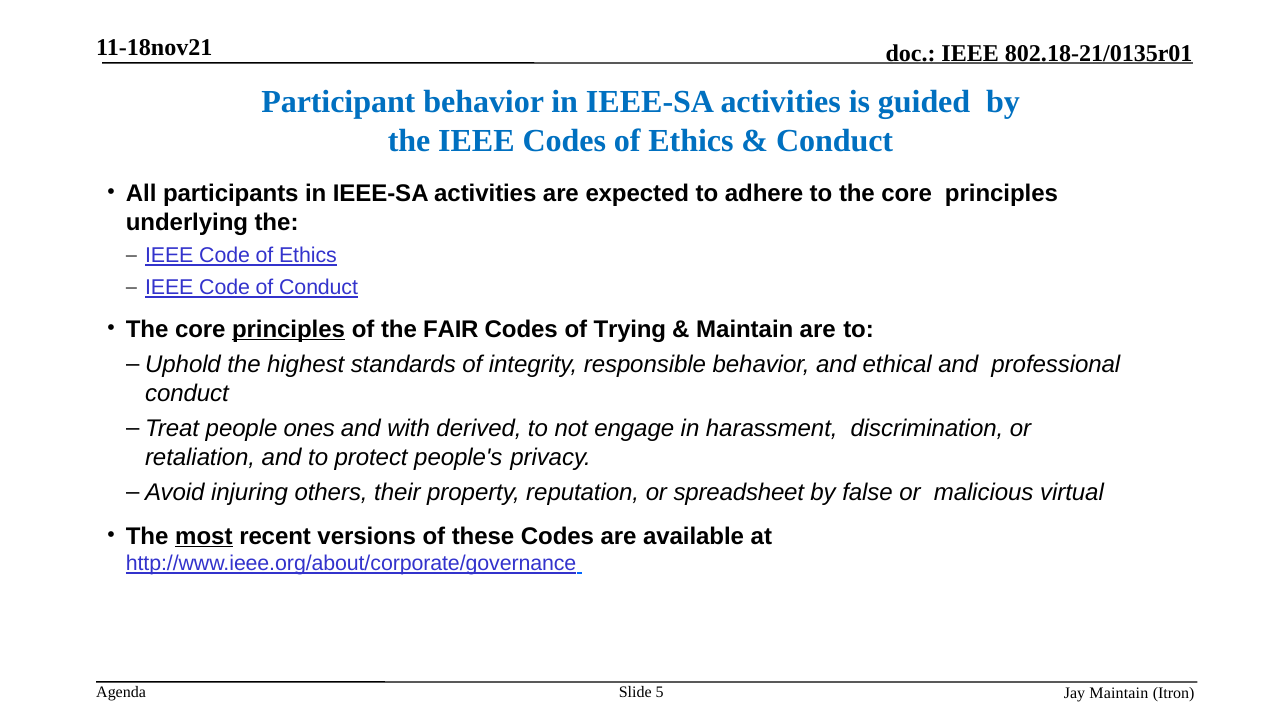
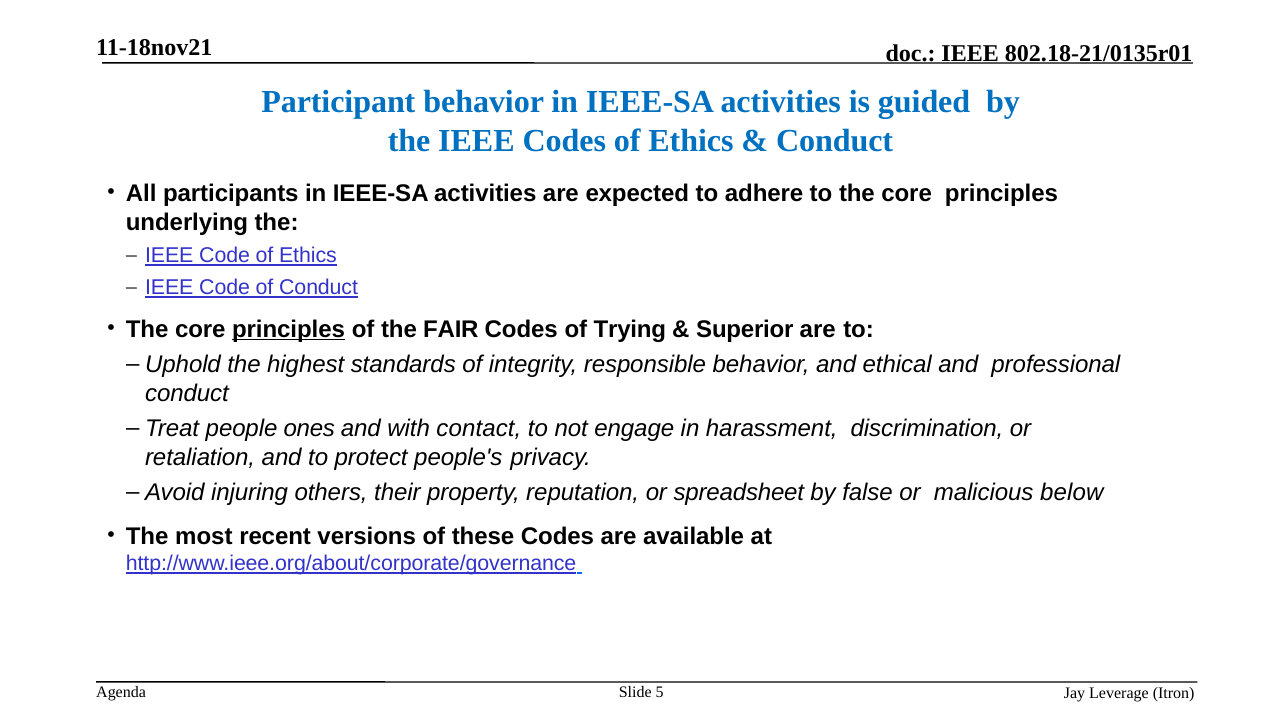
Maintain at (745, 329): Maintain -> Superior
derived: derived -> contact
virtual: virtual -> below
most underline: present -> none
Jay Maintain: Maintain -> Leverage
